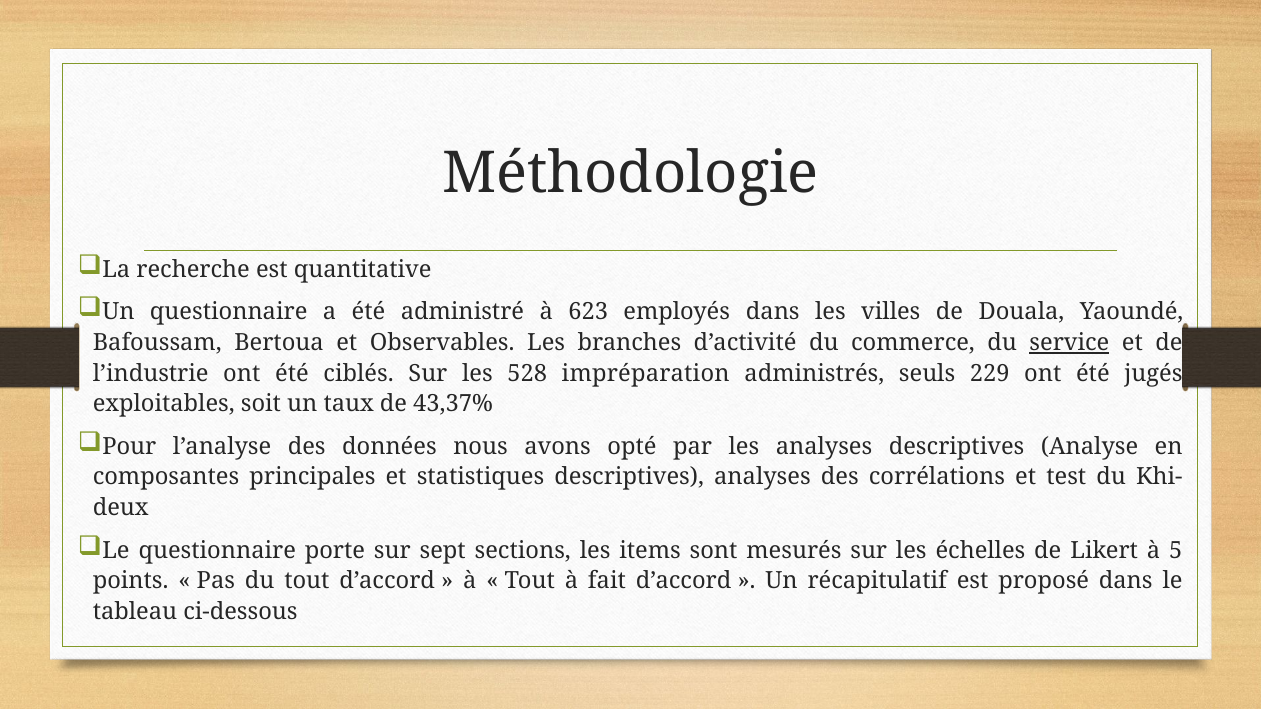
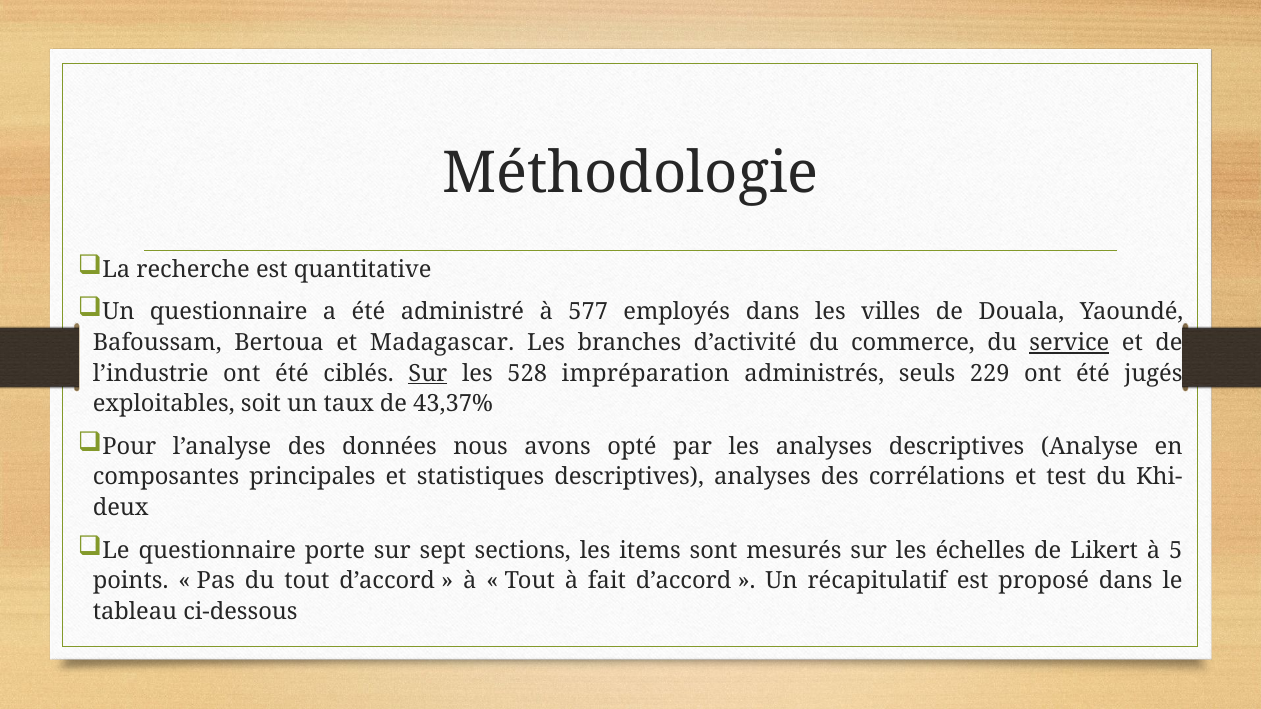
623: 623 -> 577
Observables: Observables -> Madagascar
Sur at (428, 373) underline: none -> present
